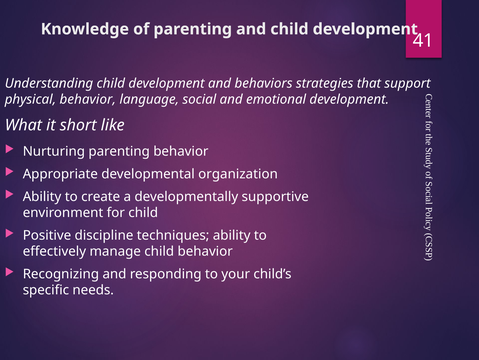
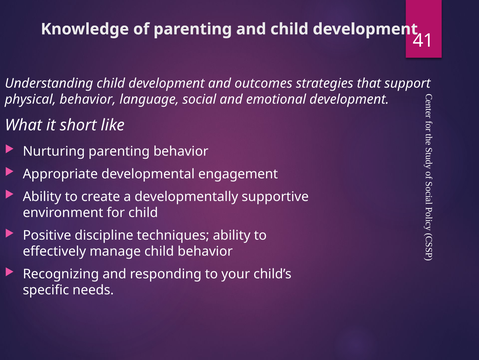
behaviors: behaviors -> outcomes
organization: organization -> engagement
